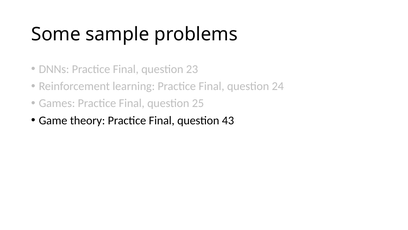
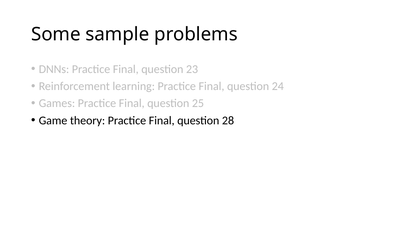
43: 43 -> 28
